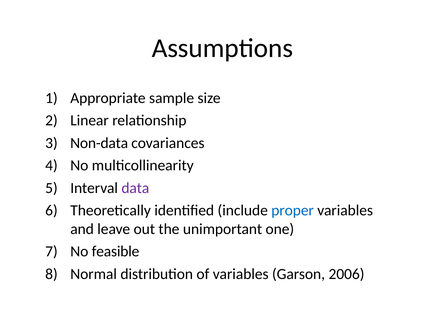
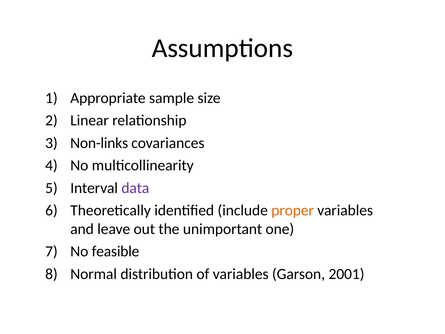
Non-data: Non-data -> Non-links
proper colour: blue -> orange
2006: 2006 -> 2001
